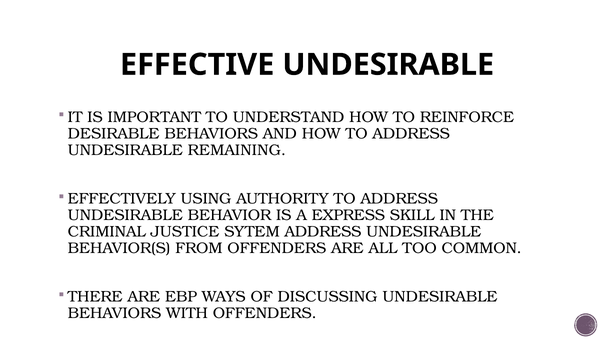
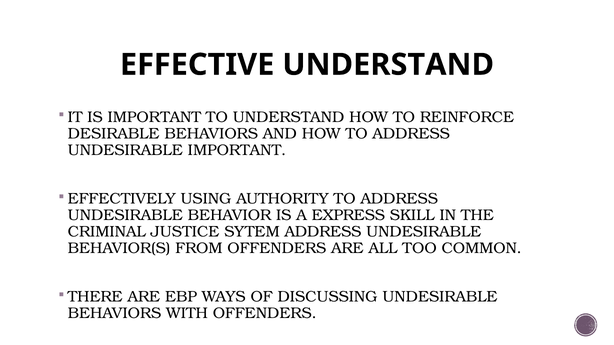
EFFECTIVE UNDESIRABLE: UNDESIRABLE -> UNDERSTAND
UNDESIRABLE REMAINING: REMAINING -> IMPORTANT
